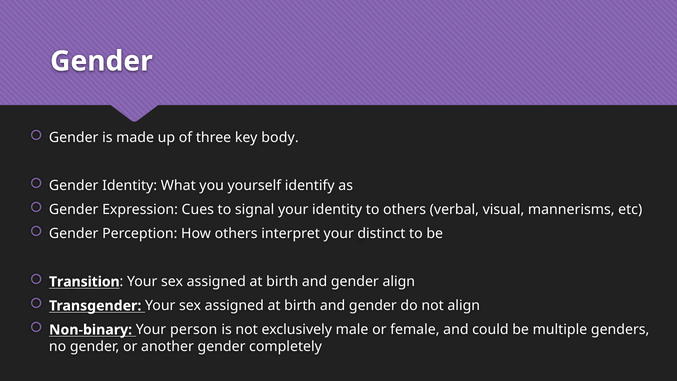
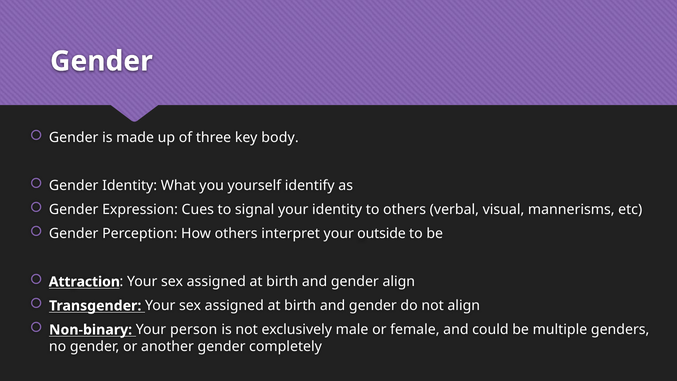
distinct: distinct -> outside
Transition: Transition -> Attraction
